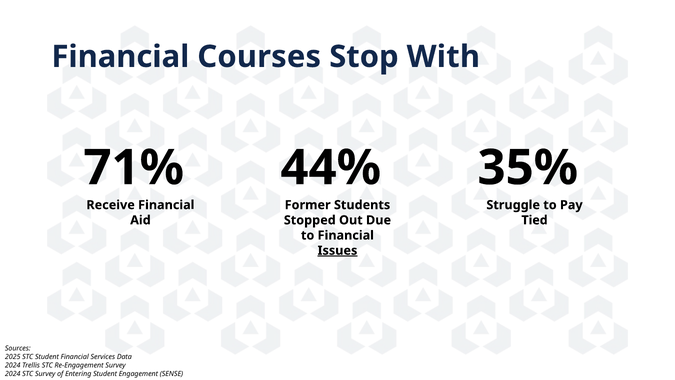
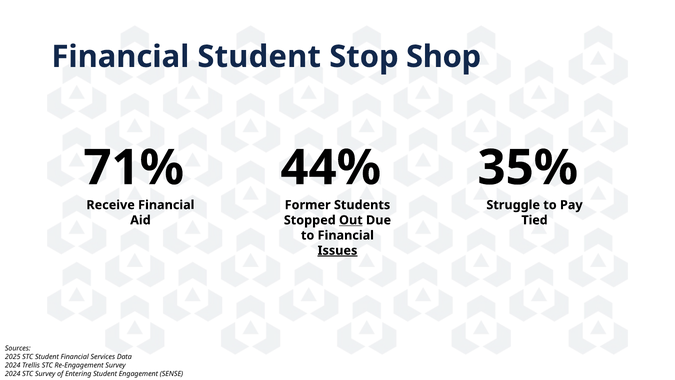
Financial Courses: Courses -> Student
With: With -> Shop
Out underline: none -> present
